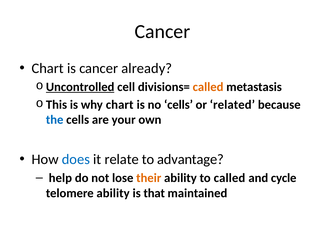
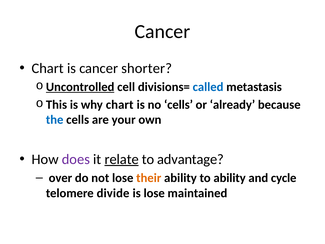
already: already -> shorter
called at (208, 87) colour: orange -> blue
related: related -> already
does colour: blue -> purple
relate underline: none -> present
help: help -> over
to called: called -> ability
telomere ability: ability -> divide
is that: that -> lose
